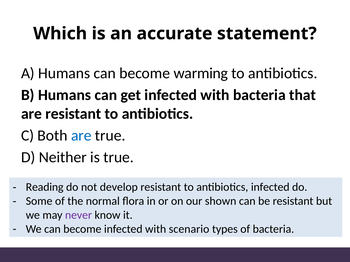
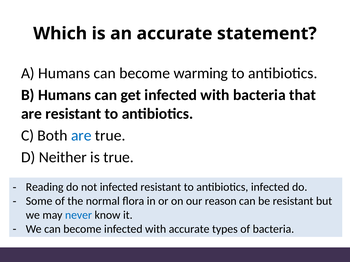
not develop: develop -> infected
shown: shown -> reason
never colour: purple -> blue
with scenario: scenario -> accurate
